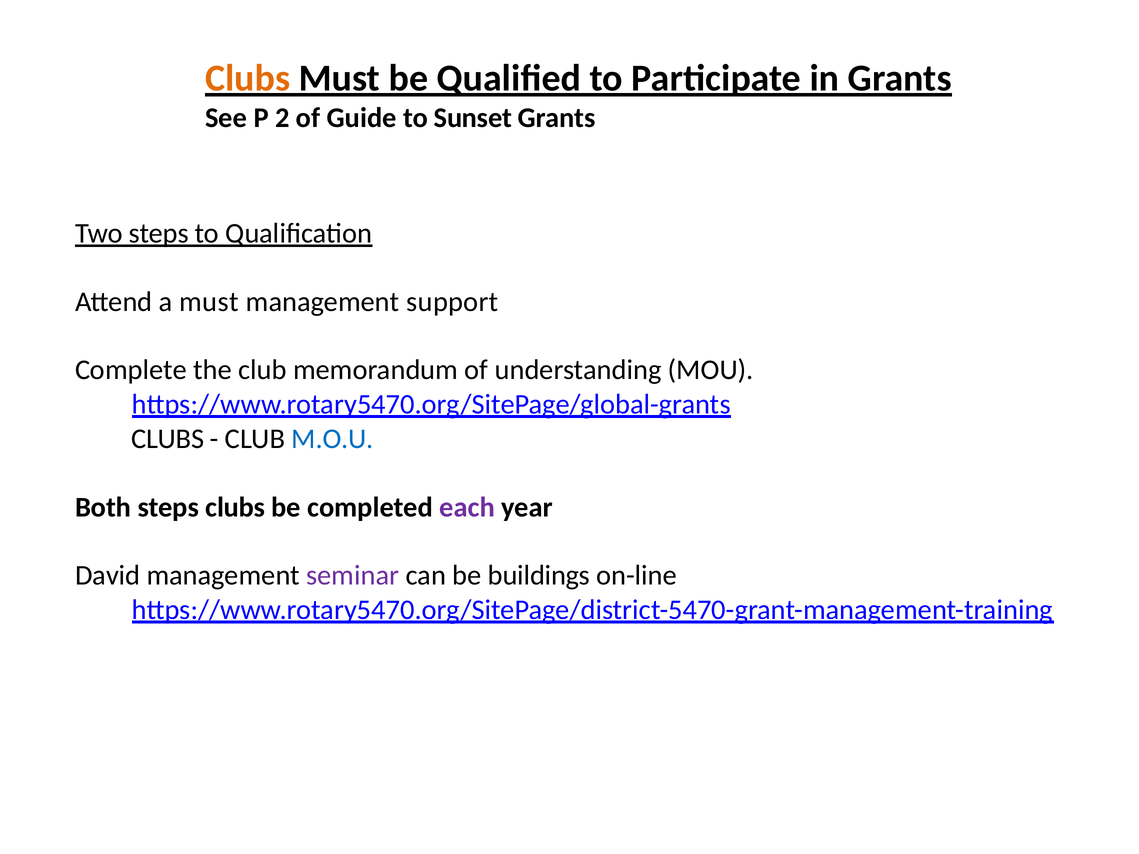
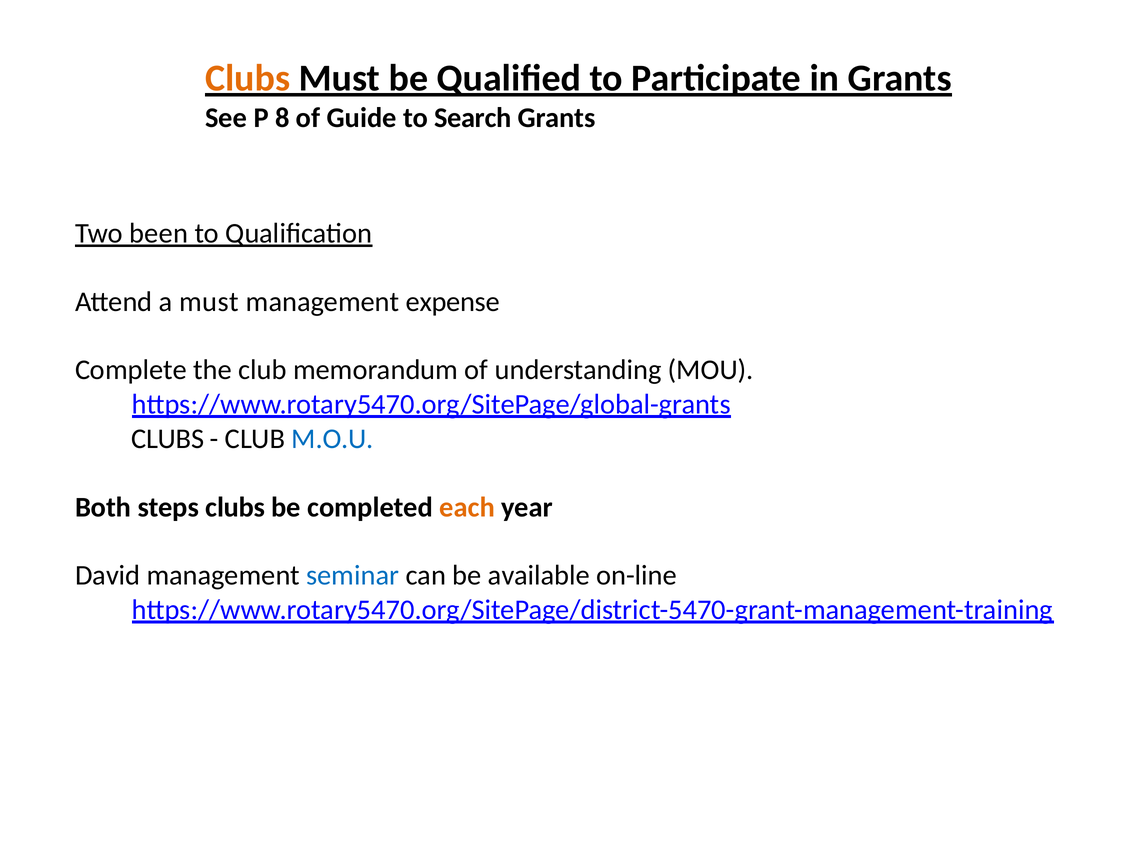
2: 2 -> 8
Sunset: Sunset -> Search
Two steps: steps -> been
support: support -> expense
each colour: purple -> orange
seminar colour: purple -> blue
buildings: buildings -> available
